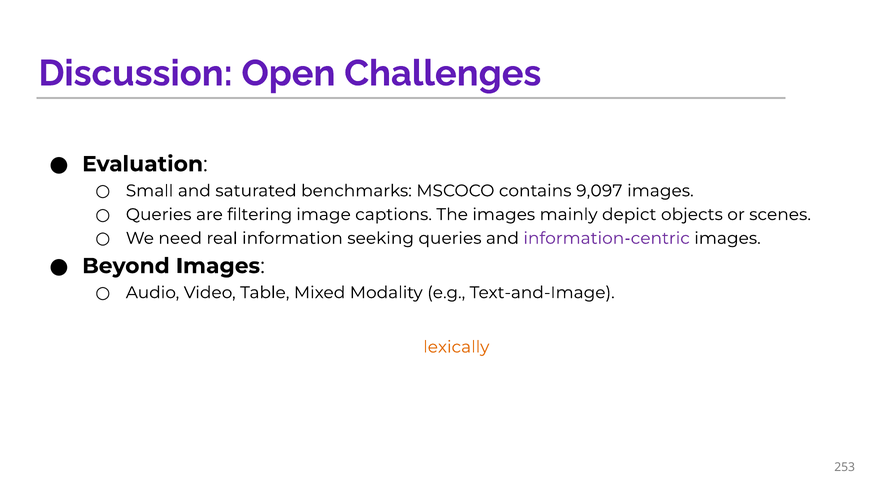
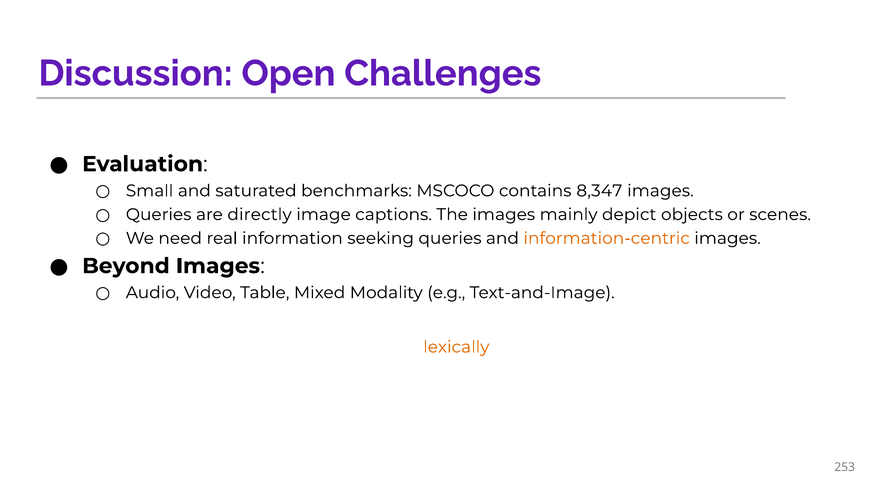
9,097: 9,097 -> 8,347
filtering: filtering -> directly
information-centric colour: purple -> orange
